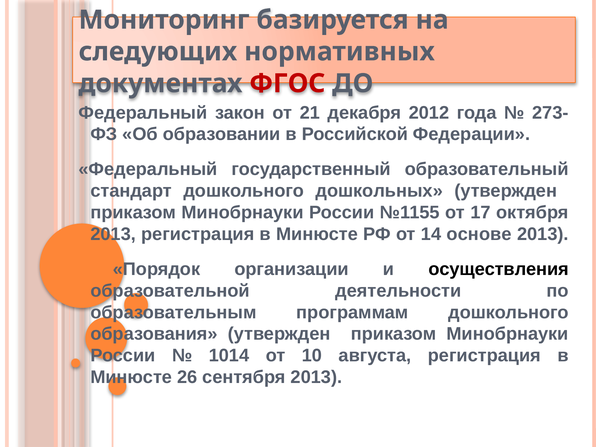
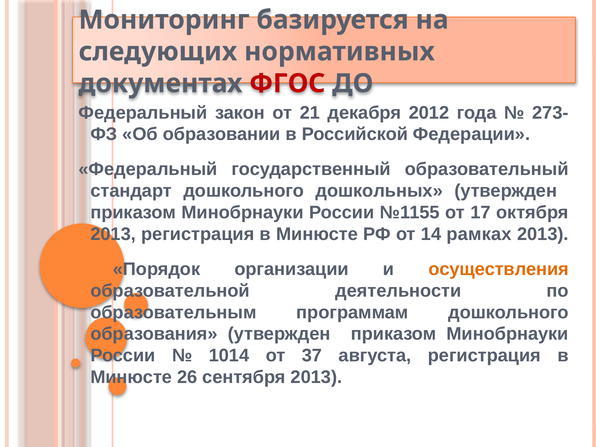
основе: основе -> рамках
осуществления colour: black -> orange
10: 10 -> 37
